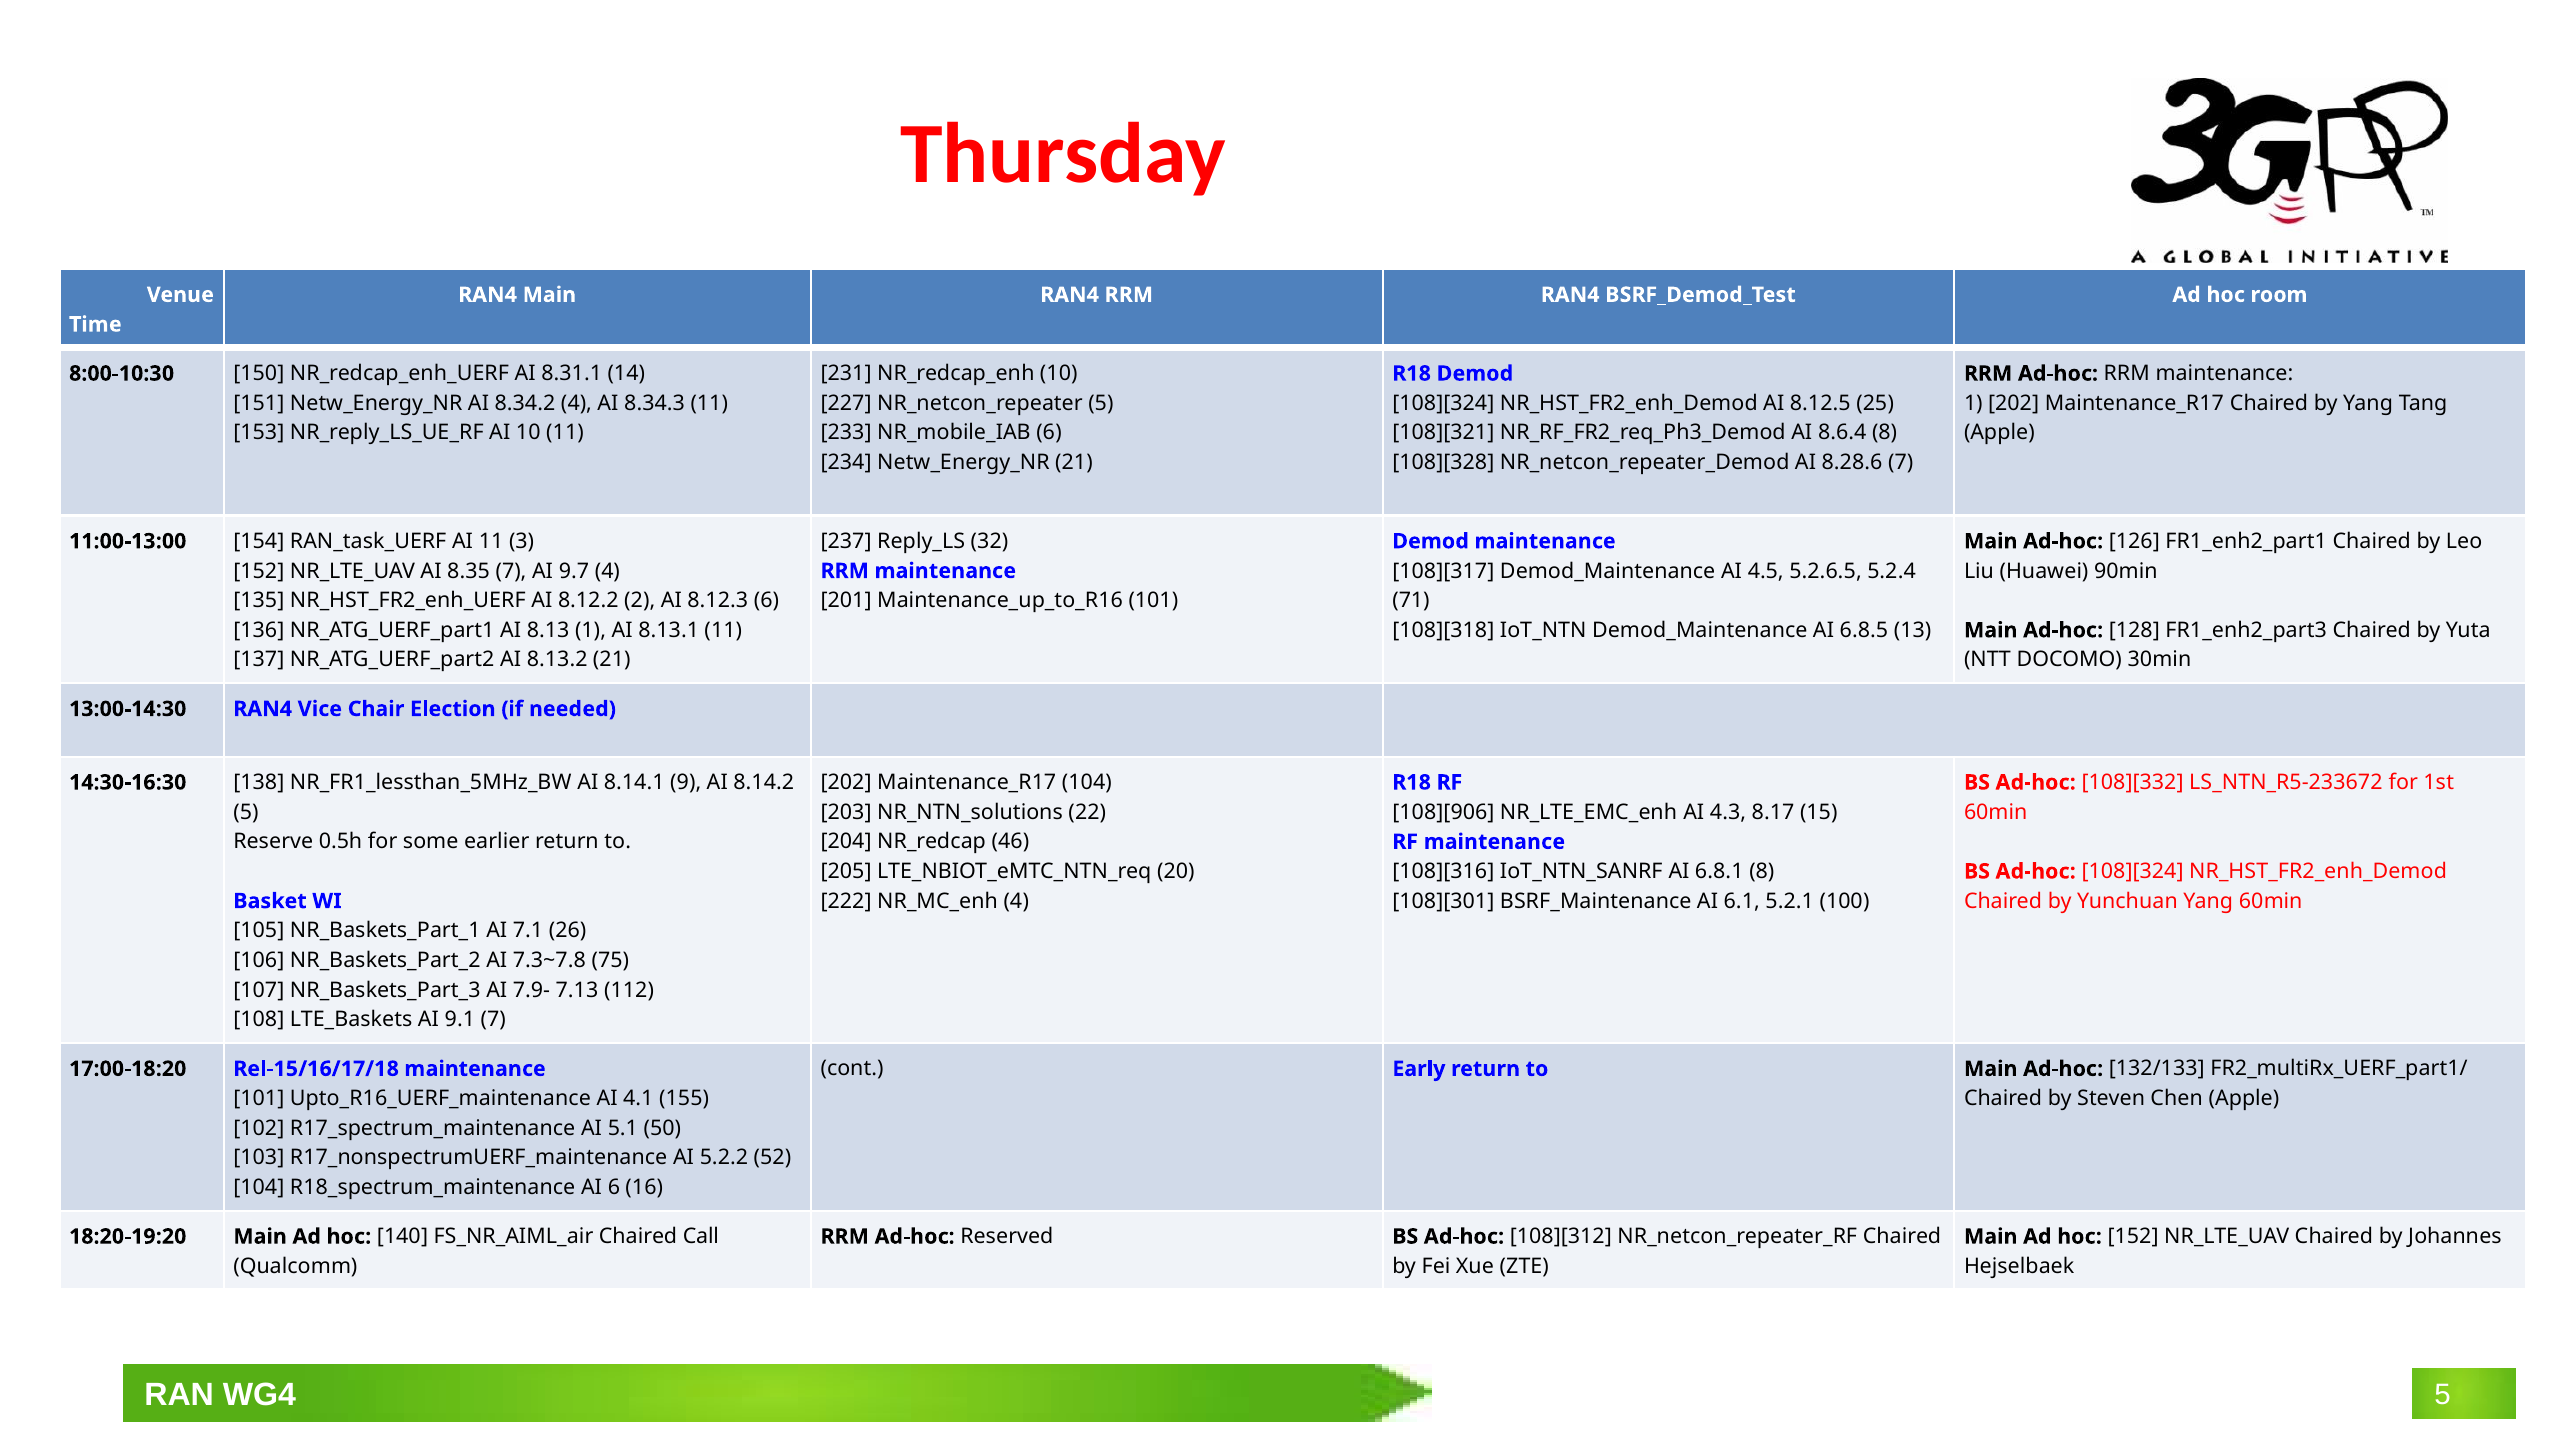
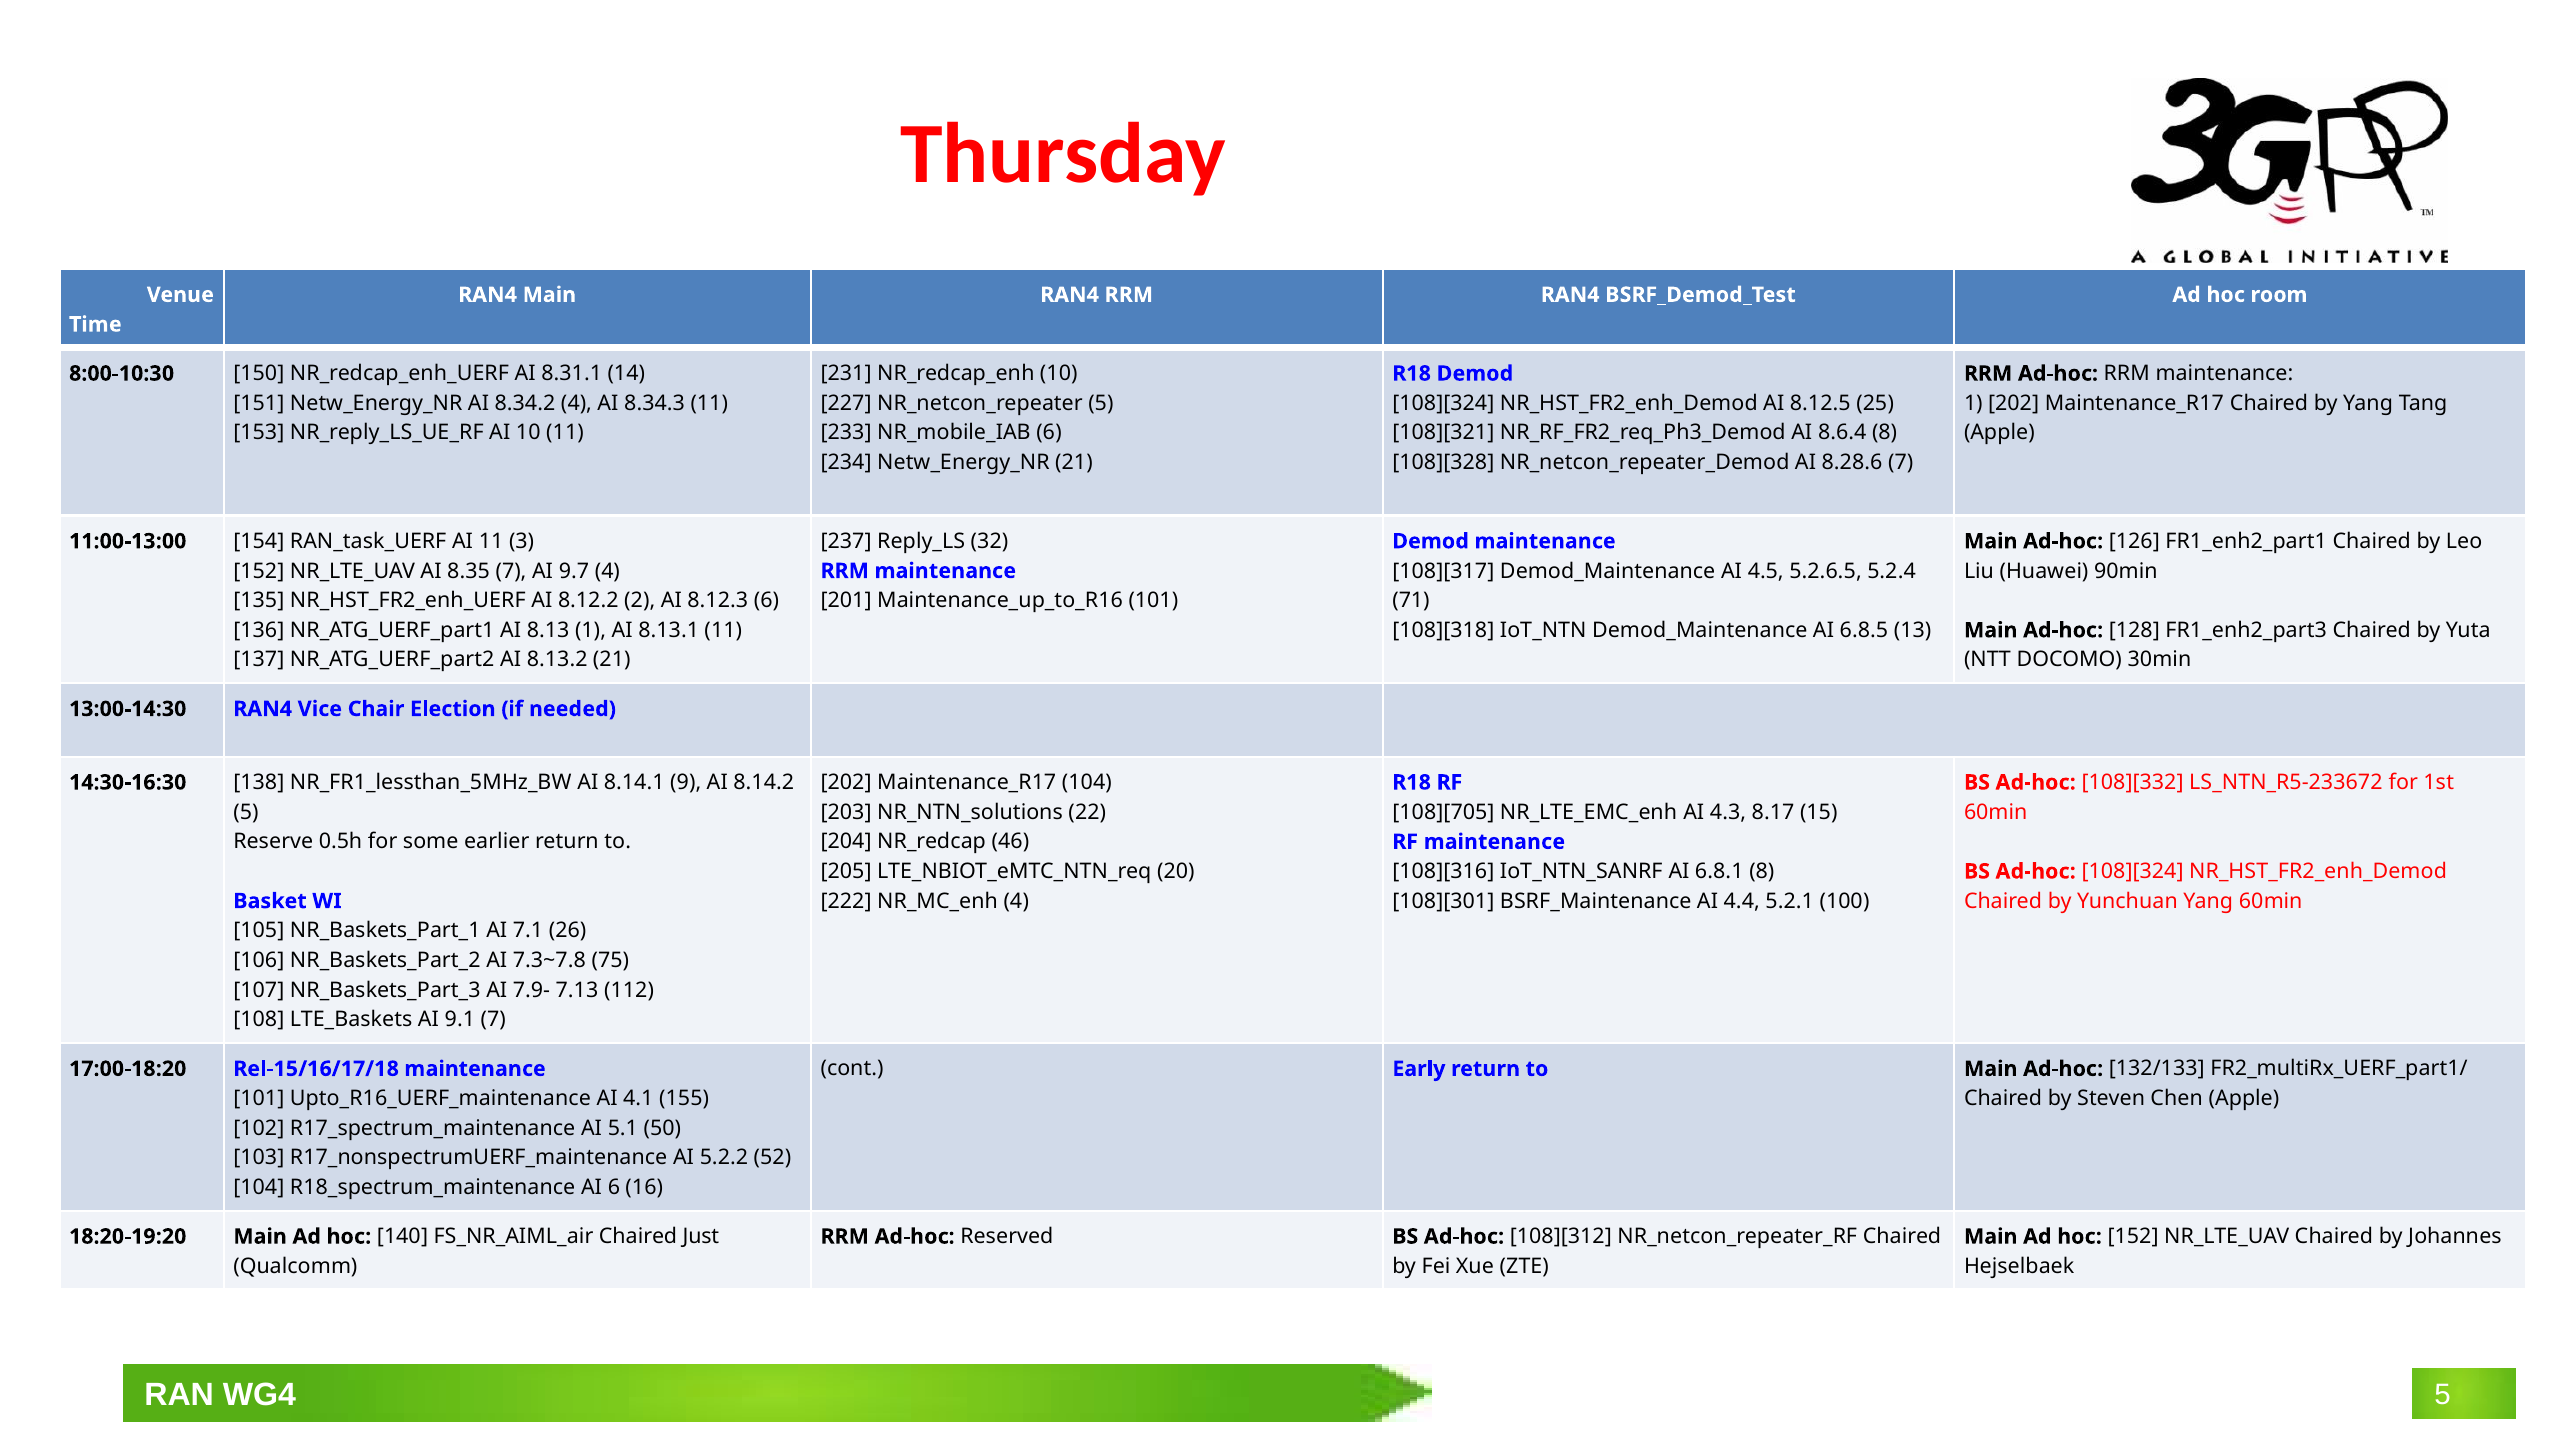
108][906: 108][906 -> 108][705
6.1: 6.1 -> 4.4
Call: Call -> Just
